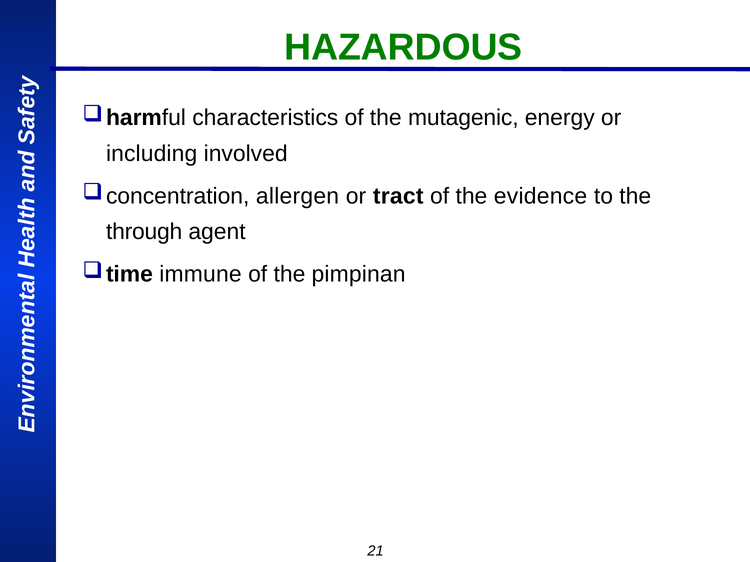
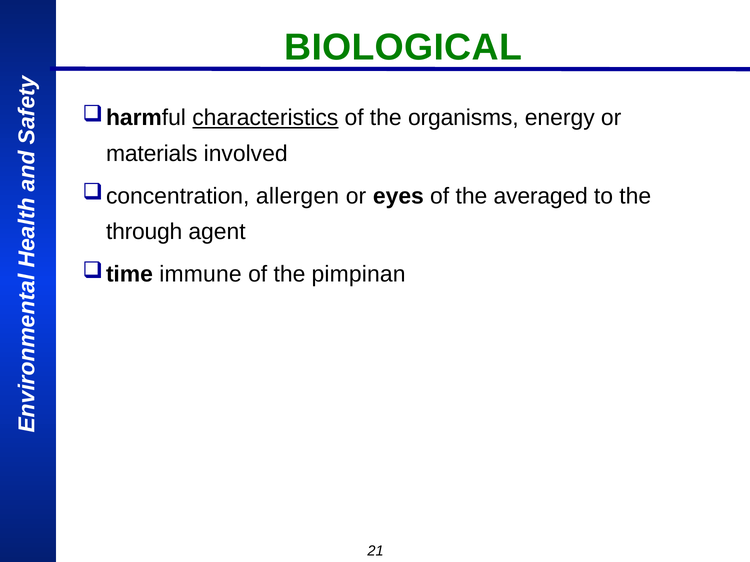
HAZARDOUS: HAZARDOUS -> BIOLOGICAL
characteristics underline: none -> present
mutagenic: mutagenic -> organisms
including: including -> materials
tract: tract -> eyes
evidence: evidence -> averaged
